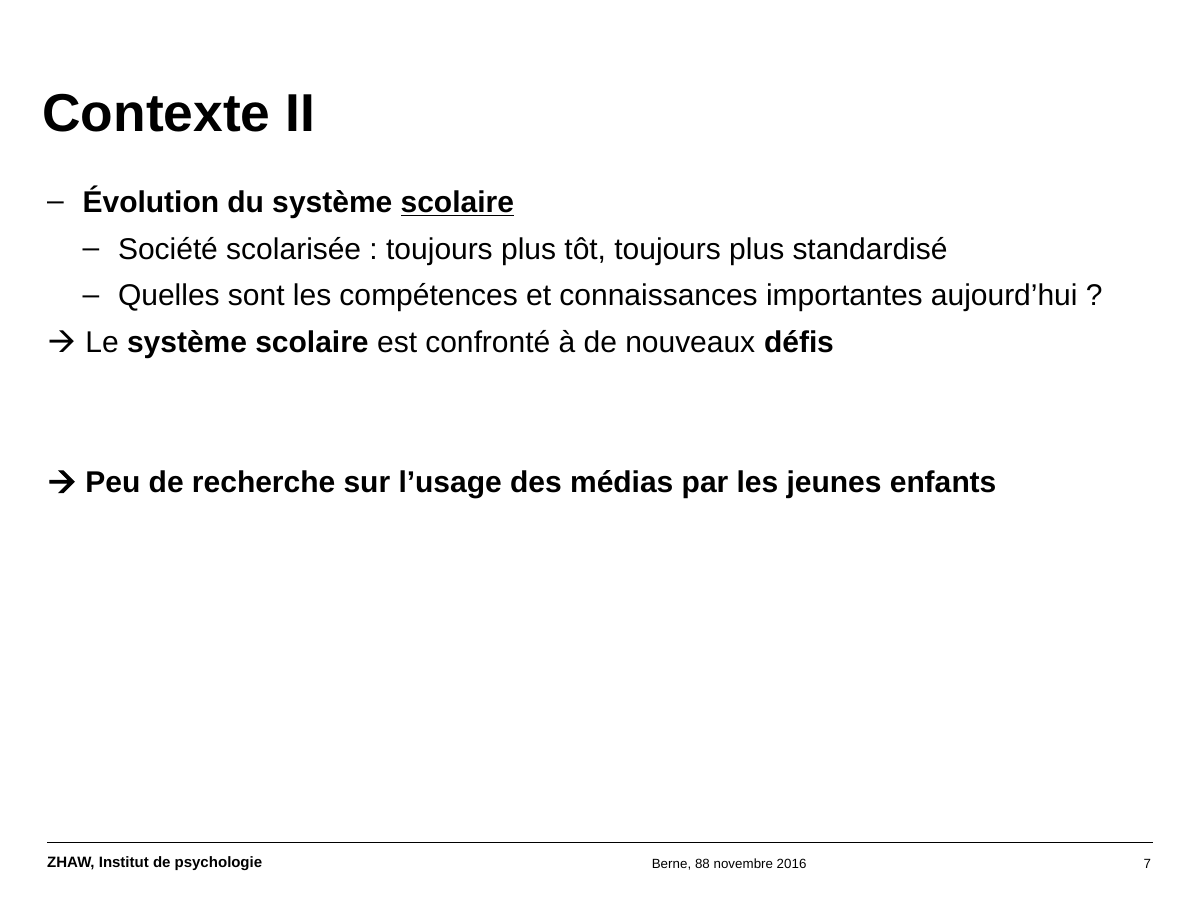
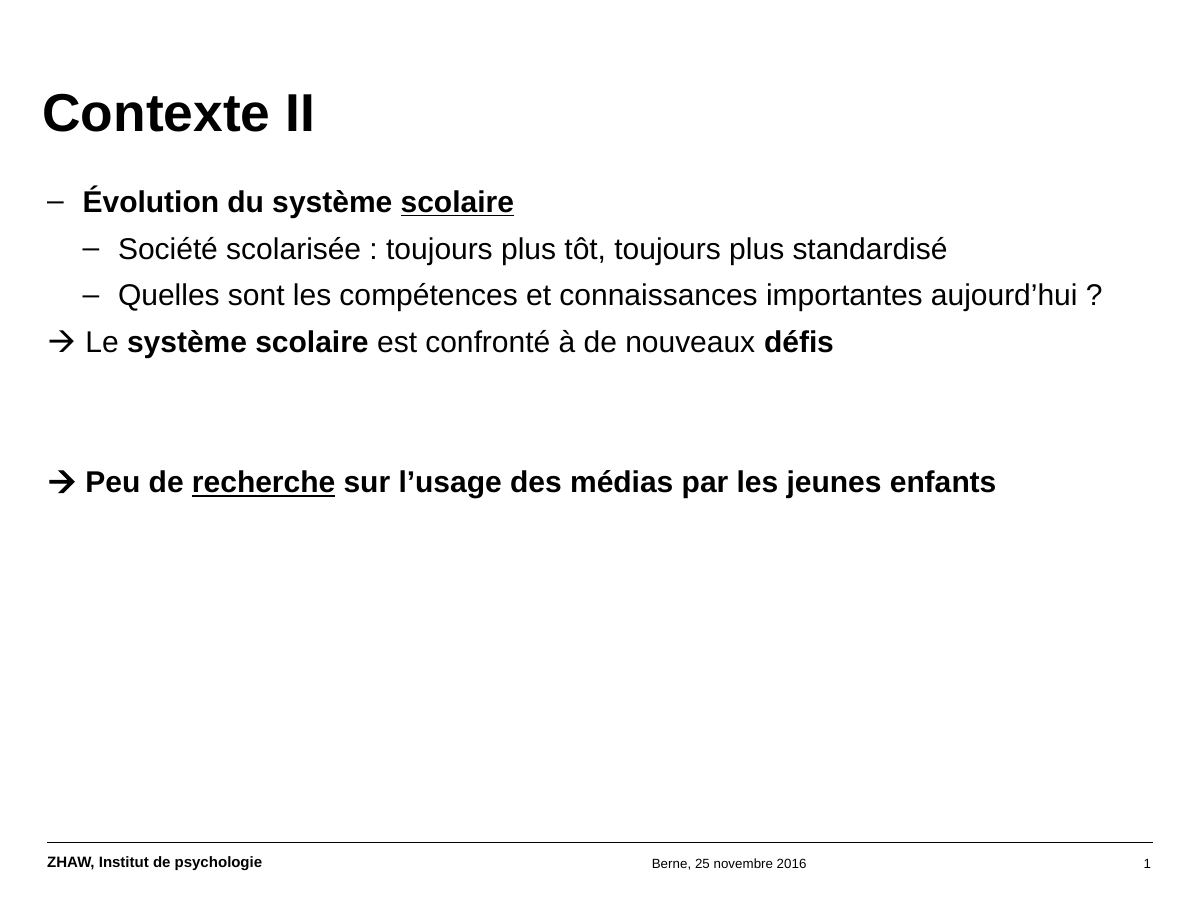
recherche underline: none -> present
88: 88 -> 25
7: 7 -> 1
